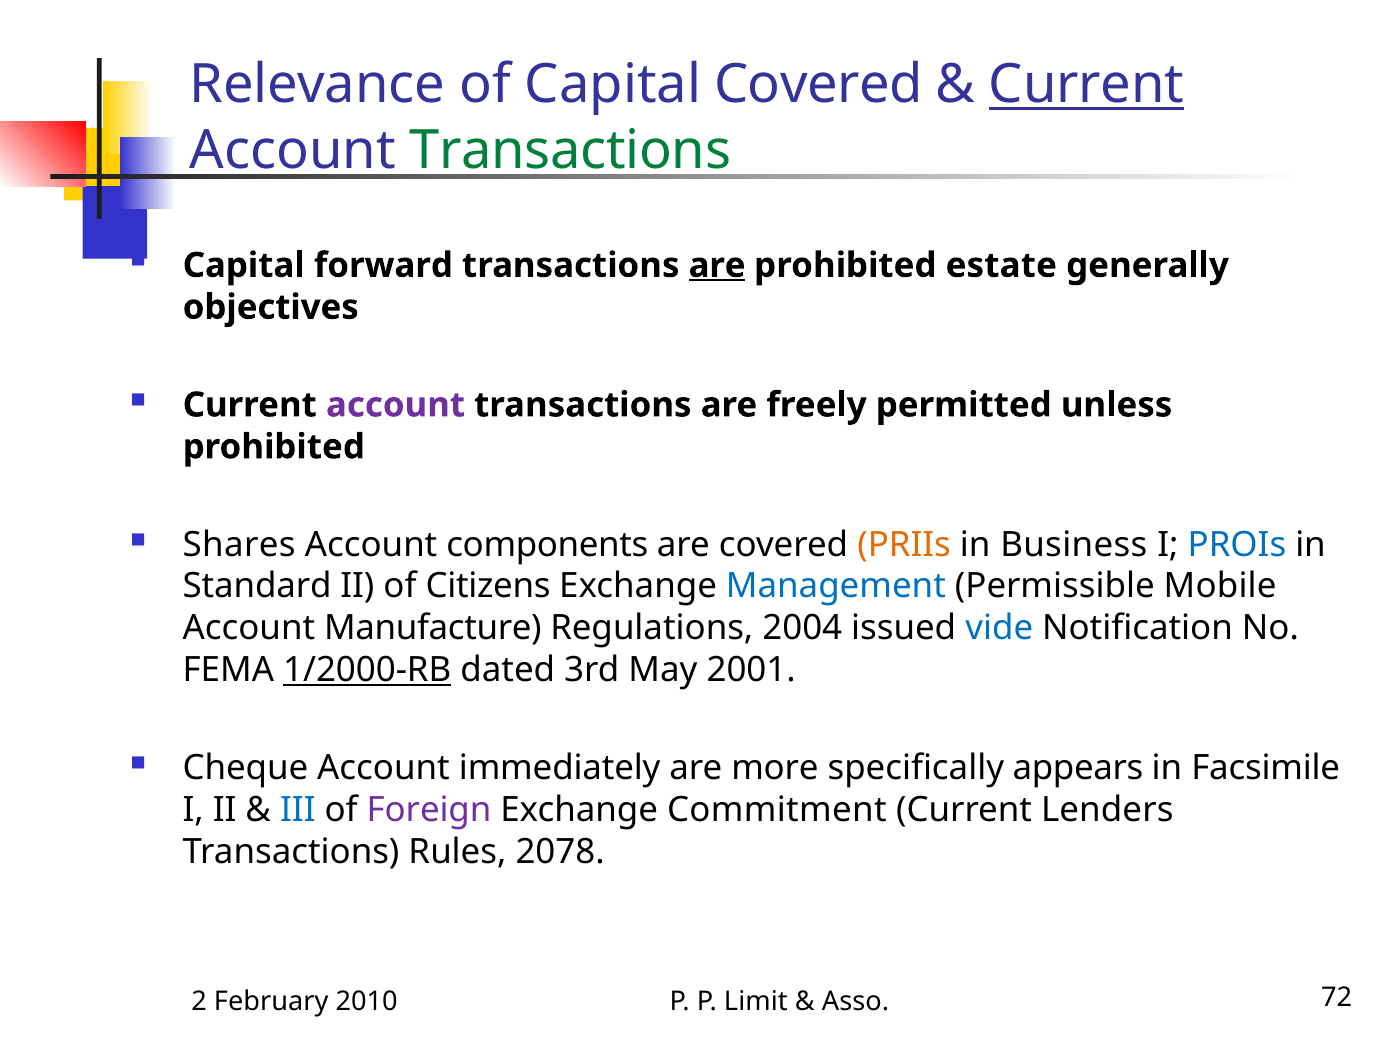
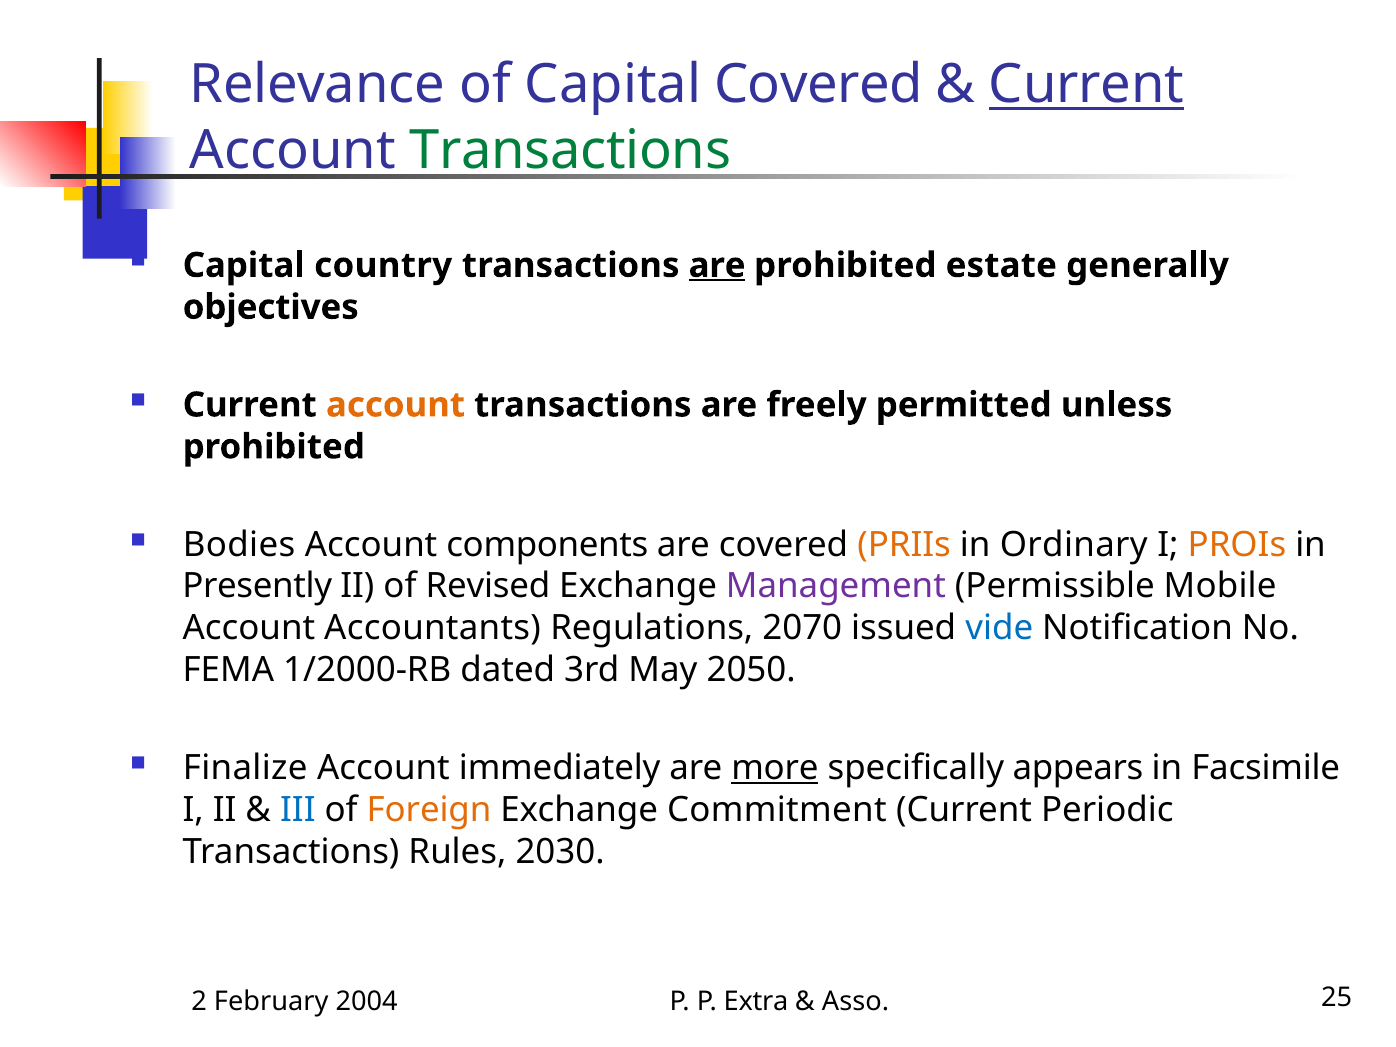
forward: forward -> country
account at (396, 405) colour: purple -> orange
Shares: Shares -> Bodies
Business: Business -> Ordinary
PROIs colour: blue -> orange
Standard: Standard -> Presently
Citizens: Citizens -> Revised
Management colour: blue -> purple
Manufacture: Manufacture -> Accountants
2004: 2004 -> 2070
1/2000-RB underline: present -> none
2001: 2001 -> 2050
Cheque: Cheque -> Finalize
more underline: none -> present
Foreign colour: purple -> orange
Lenders: Lenders -> Periodic
2078: 2078 -> 2030
2010: 2010 -> 2004
Limit: Limit -> Extra
72: 72 -> 25
